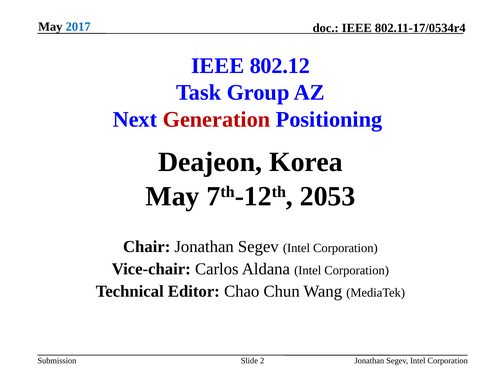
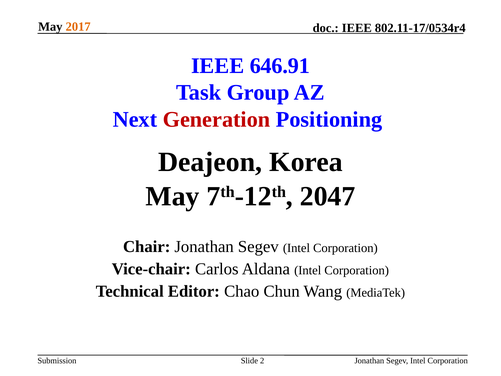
2017 colour: blue -> orange
802.12: 802.12 -> 646.91
2053: 2053 -> 2047
